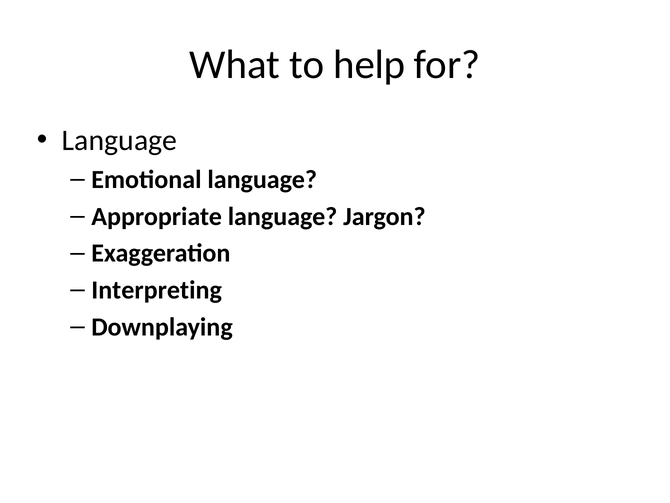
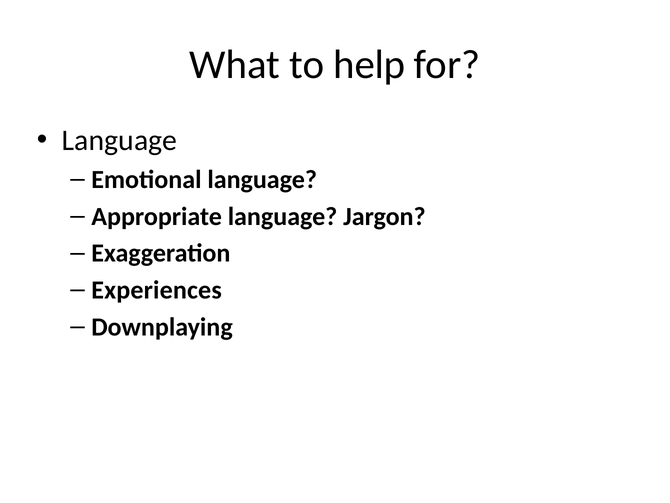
Interpreting: Interpreting -> Experiences
